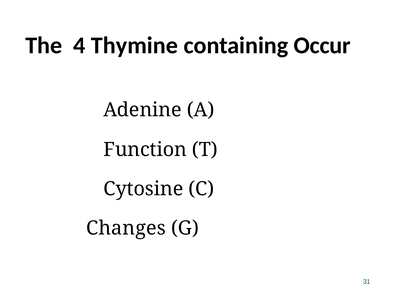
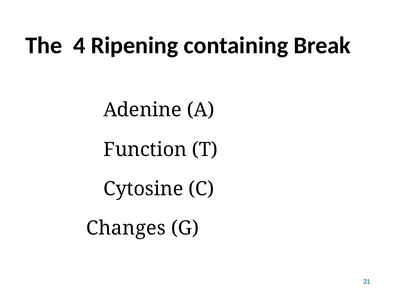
Thymine: Thymine -> Ripening
Occur: Occur -> Break
